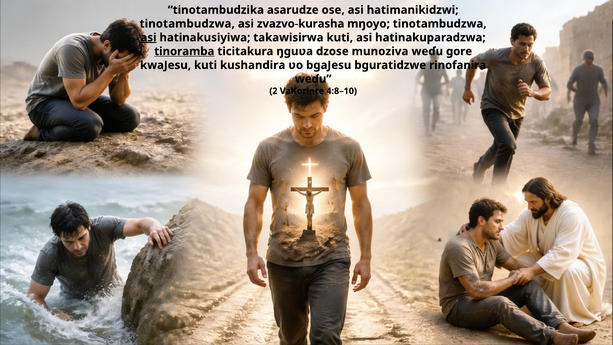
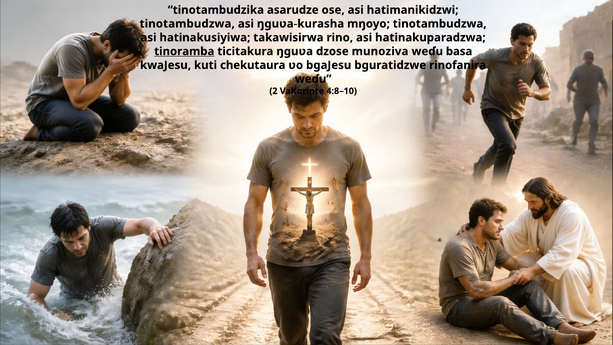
zvazvo‐kurasha: zvazvo‐kurasha -> ŋguʋa‐kurasha
asi at (148, 38) underline: present -> none
takawisirwa kuti: kuti -> rino
gore: gore -> basa
kushandira: kushandira -> chekutaura
